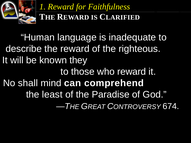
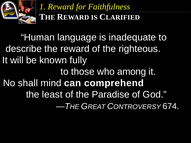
they: they -> fully
who reward: reward -> among
